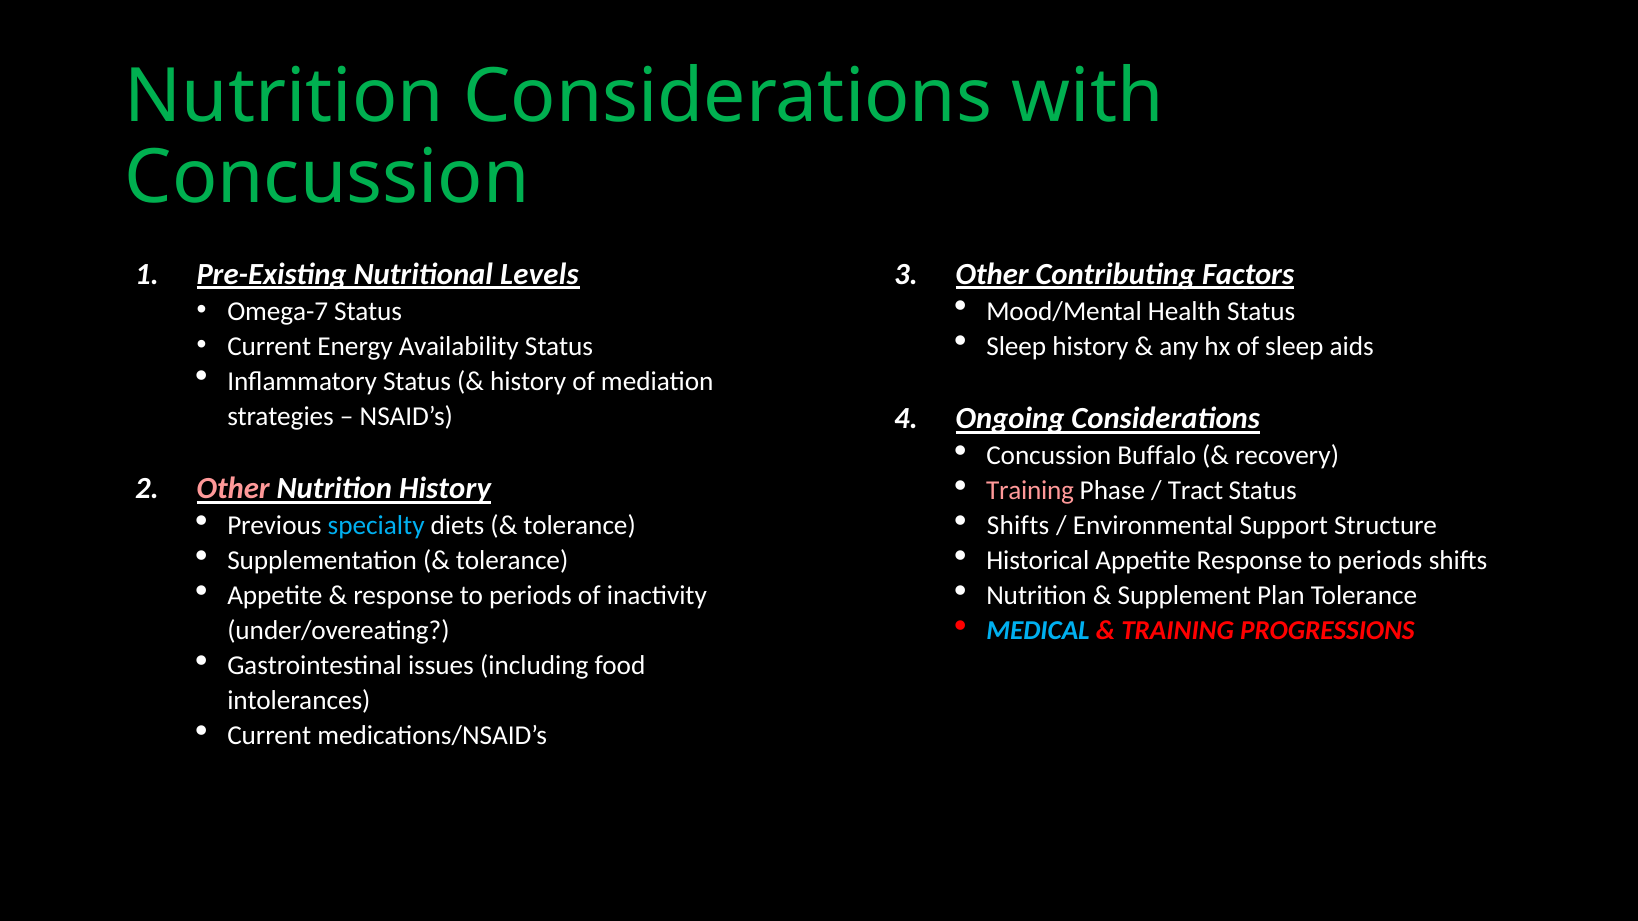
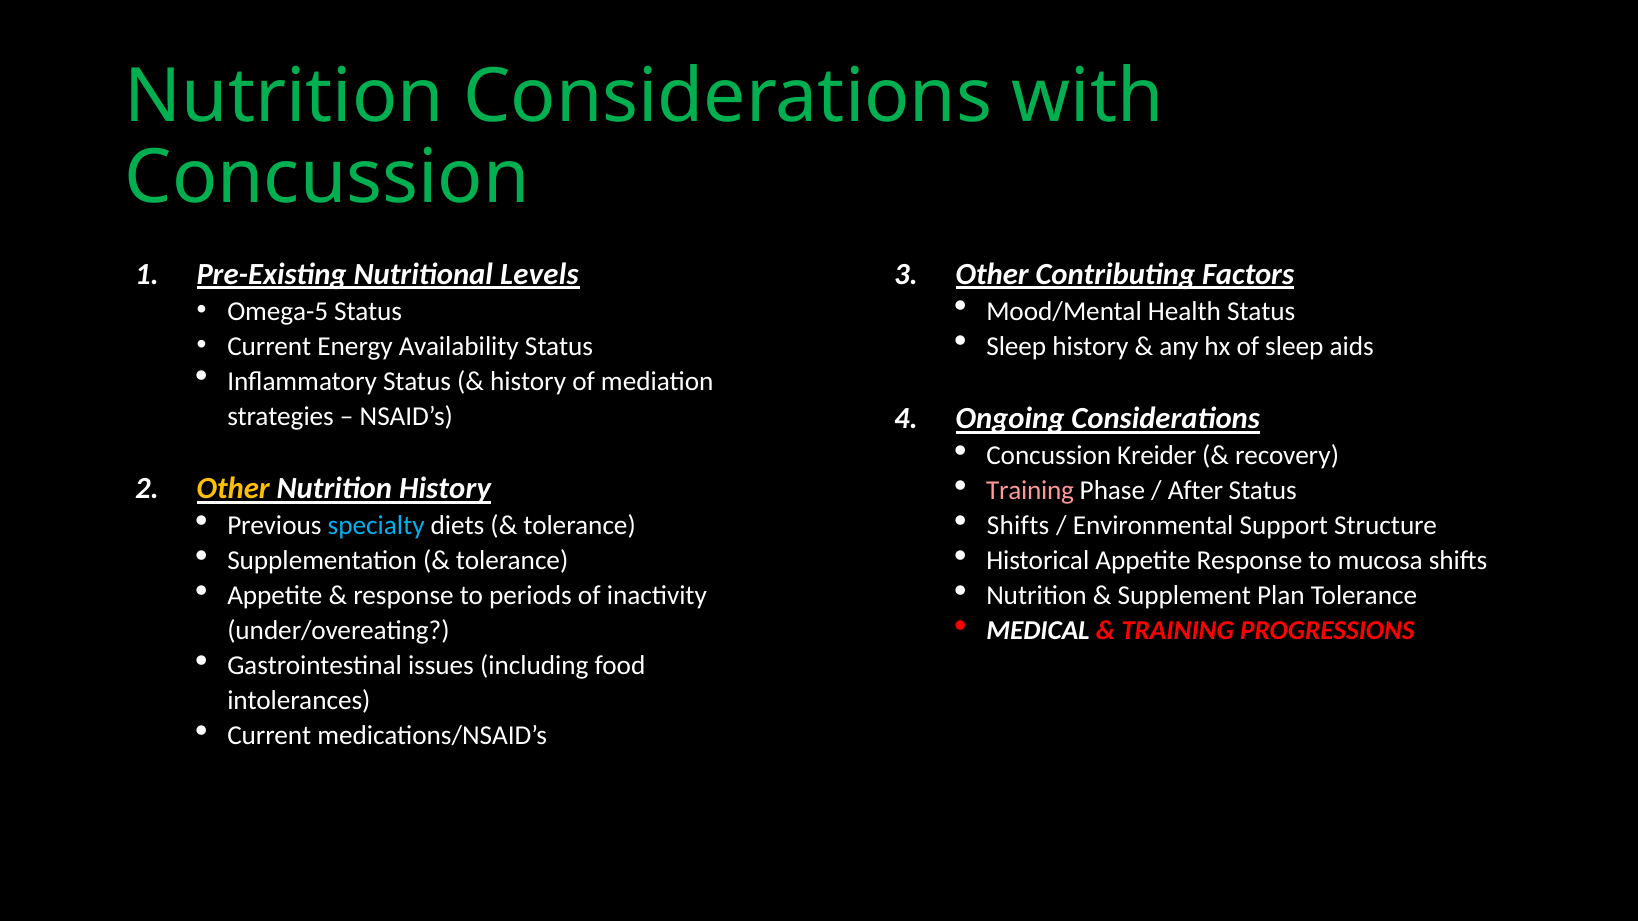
Omega-7: Omega-7 -> Omega-5
Buffalo: Buffalo -> Kreider
Tract: Tract -> After
Other at (233, 489) colour: pink -> yellow
Appetite Response to periods: periods -> mucosa
MEDICAL colour: light blue -> white
